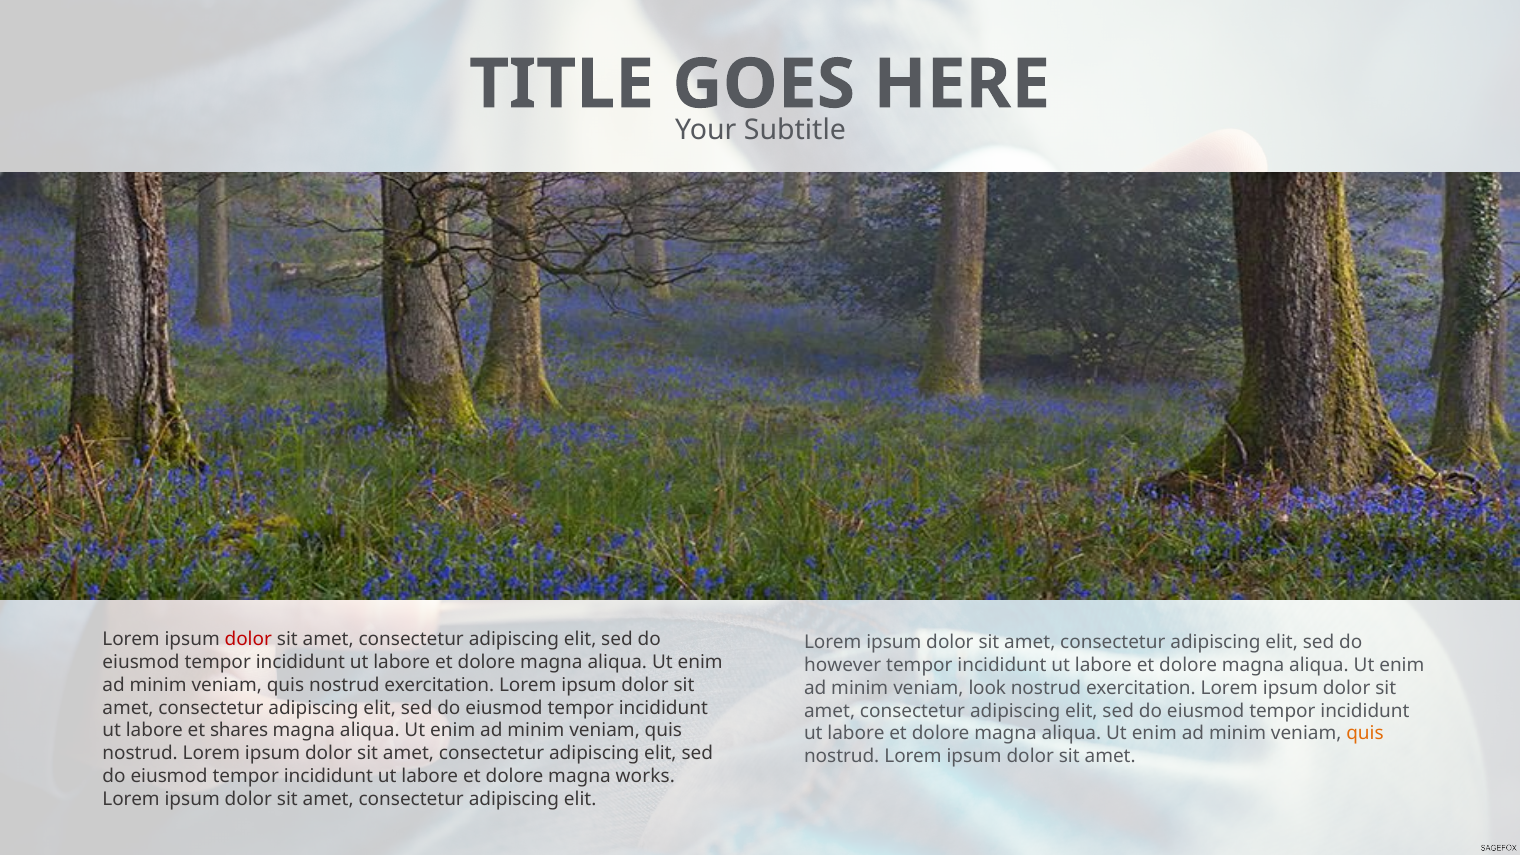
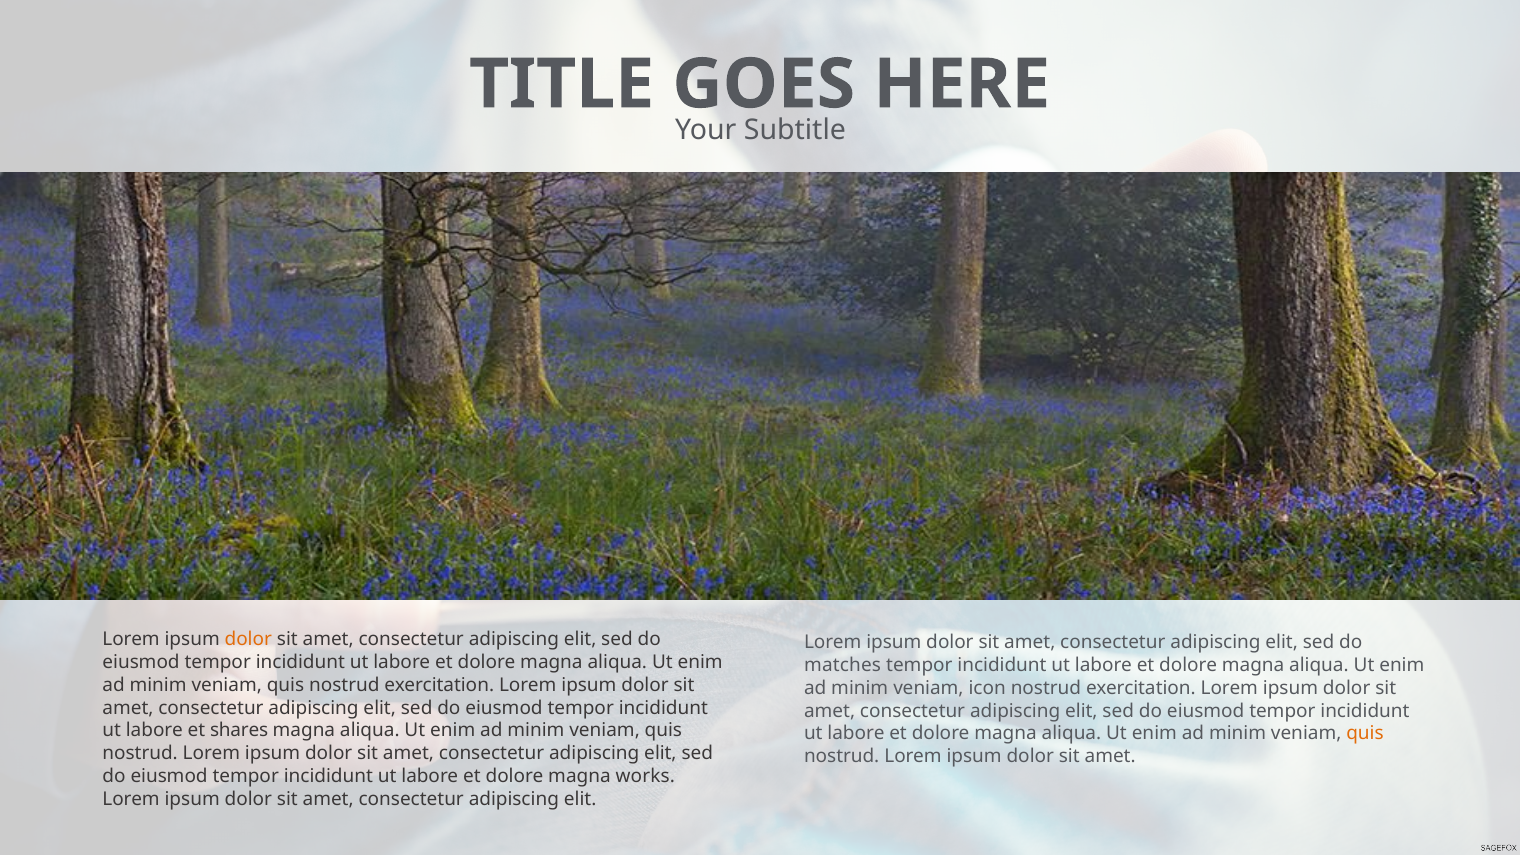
dolor at (248, 639) colour: red -> orange
however: however -> matches
look: look -> icon
